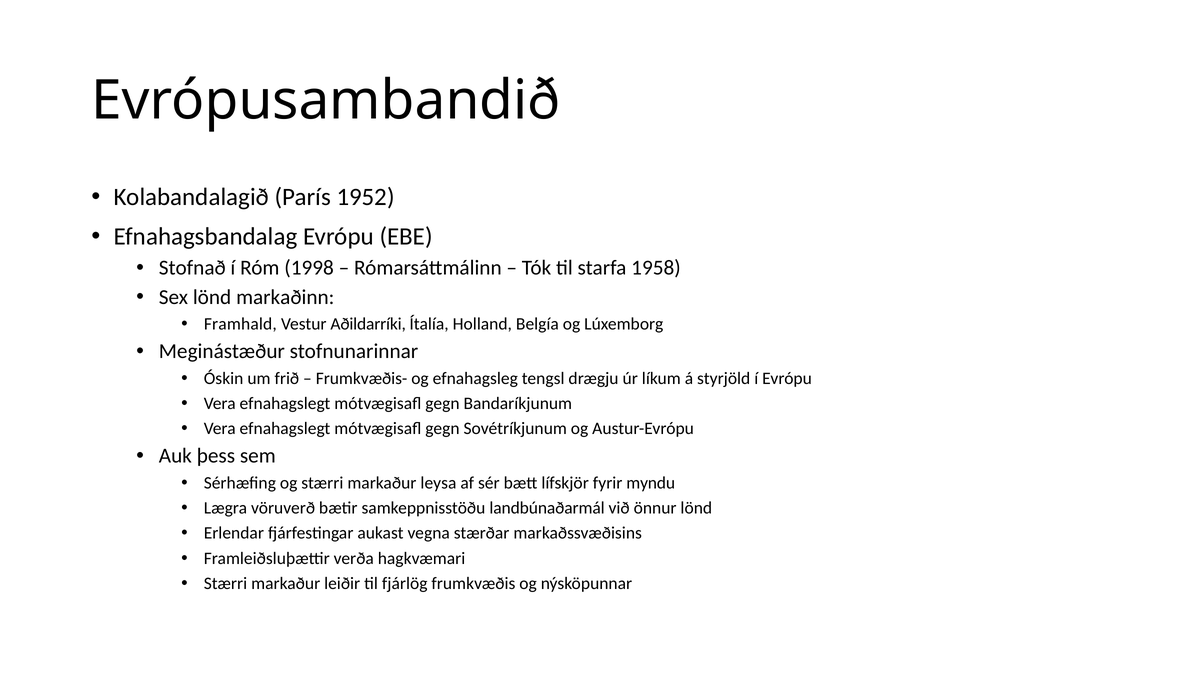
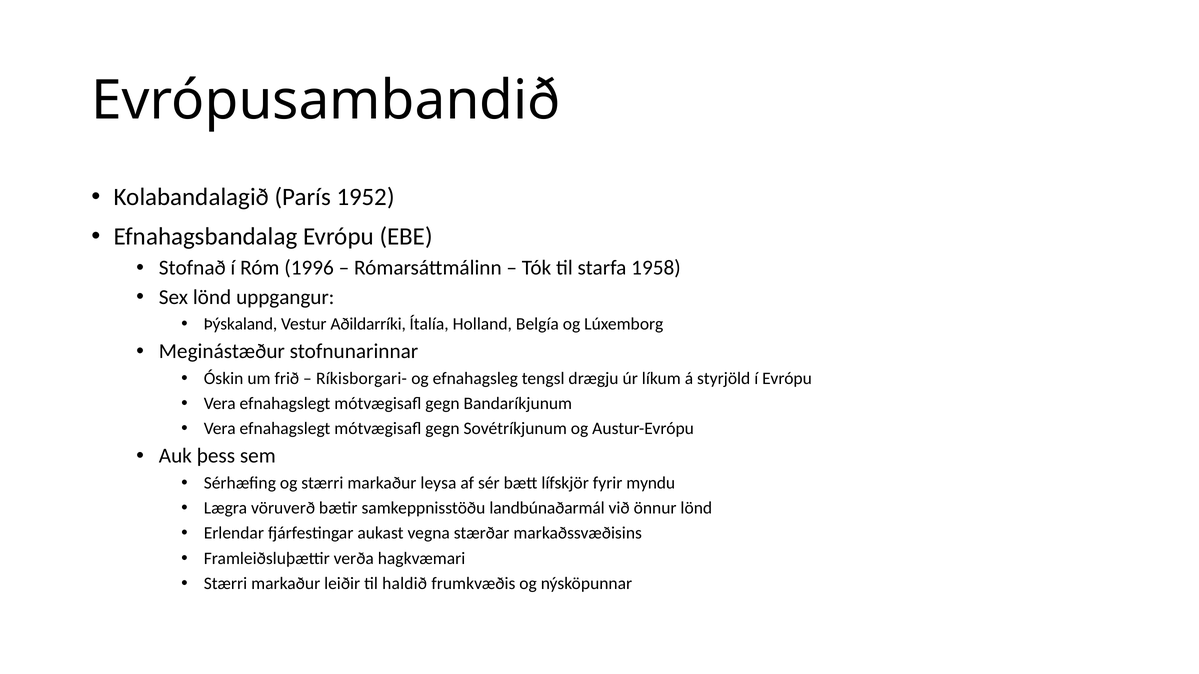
1998: 1998 -> 1996
markaðinn: markaðinn -> uppgangur
Framhald: Framhald -> Þýskaland
Frumkvæðis-: Frumkvæðis- -> Ríkisborgari-
fjárlög: fjárlög -> haldið
